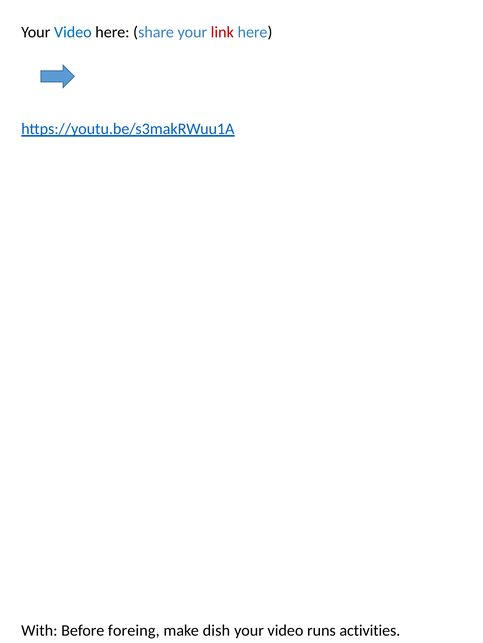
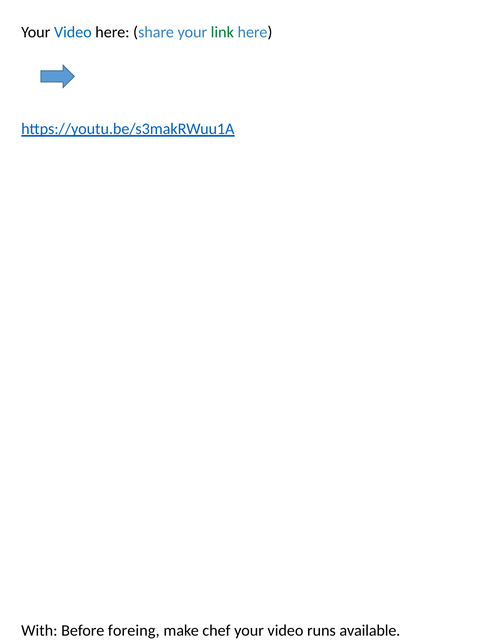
link colour: red -> green
dish: dish -> chef
activities: activities -> available
